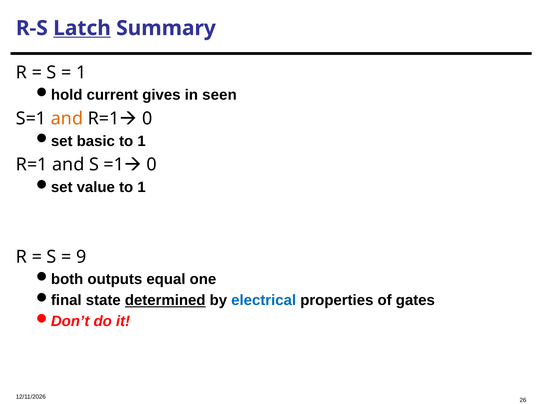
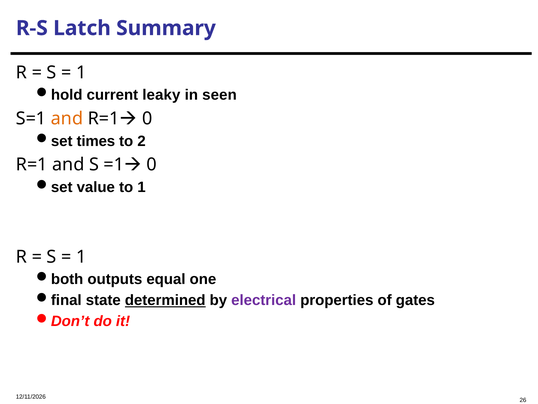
Latch underline: present -> none
gives: gives -> leaky
basic: basic -> times
1 at (142, 141): 1 -> 2
9 at (81, 257): 9 -> 1
electrical colour: blue -> purple
